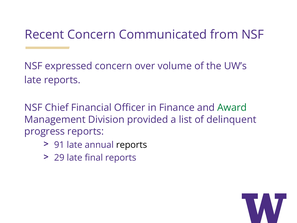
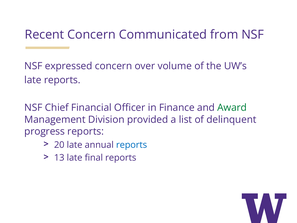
91: 91 -> 20
reports at (132, 145) colour: black -> blue
29: 29 -> 13
